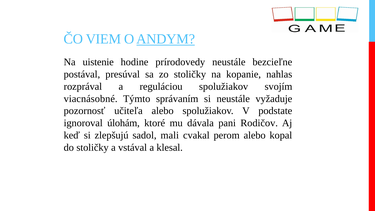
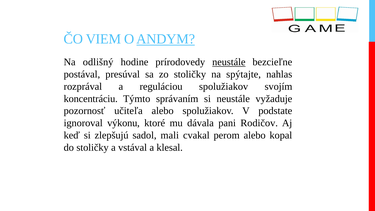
uistenie: uistenie -> odlišný
neustále at (229, 62) underline: none -> present
kopanie: kopanie -> spýtajte
viacnásobné: viacnásobné -> koncentráciu
úlohám: úlohám -> výkonu
